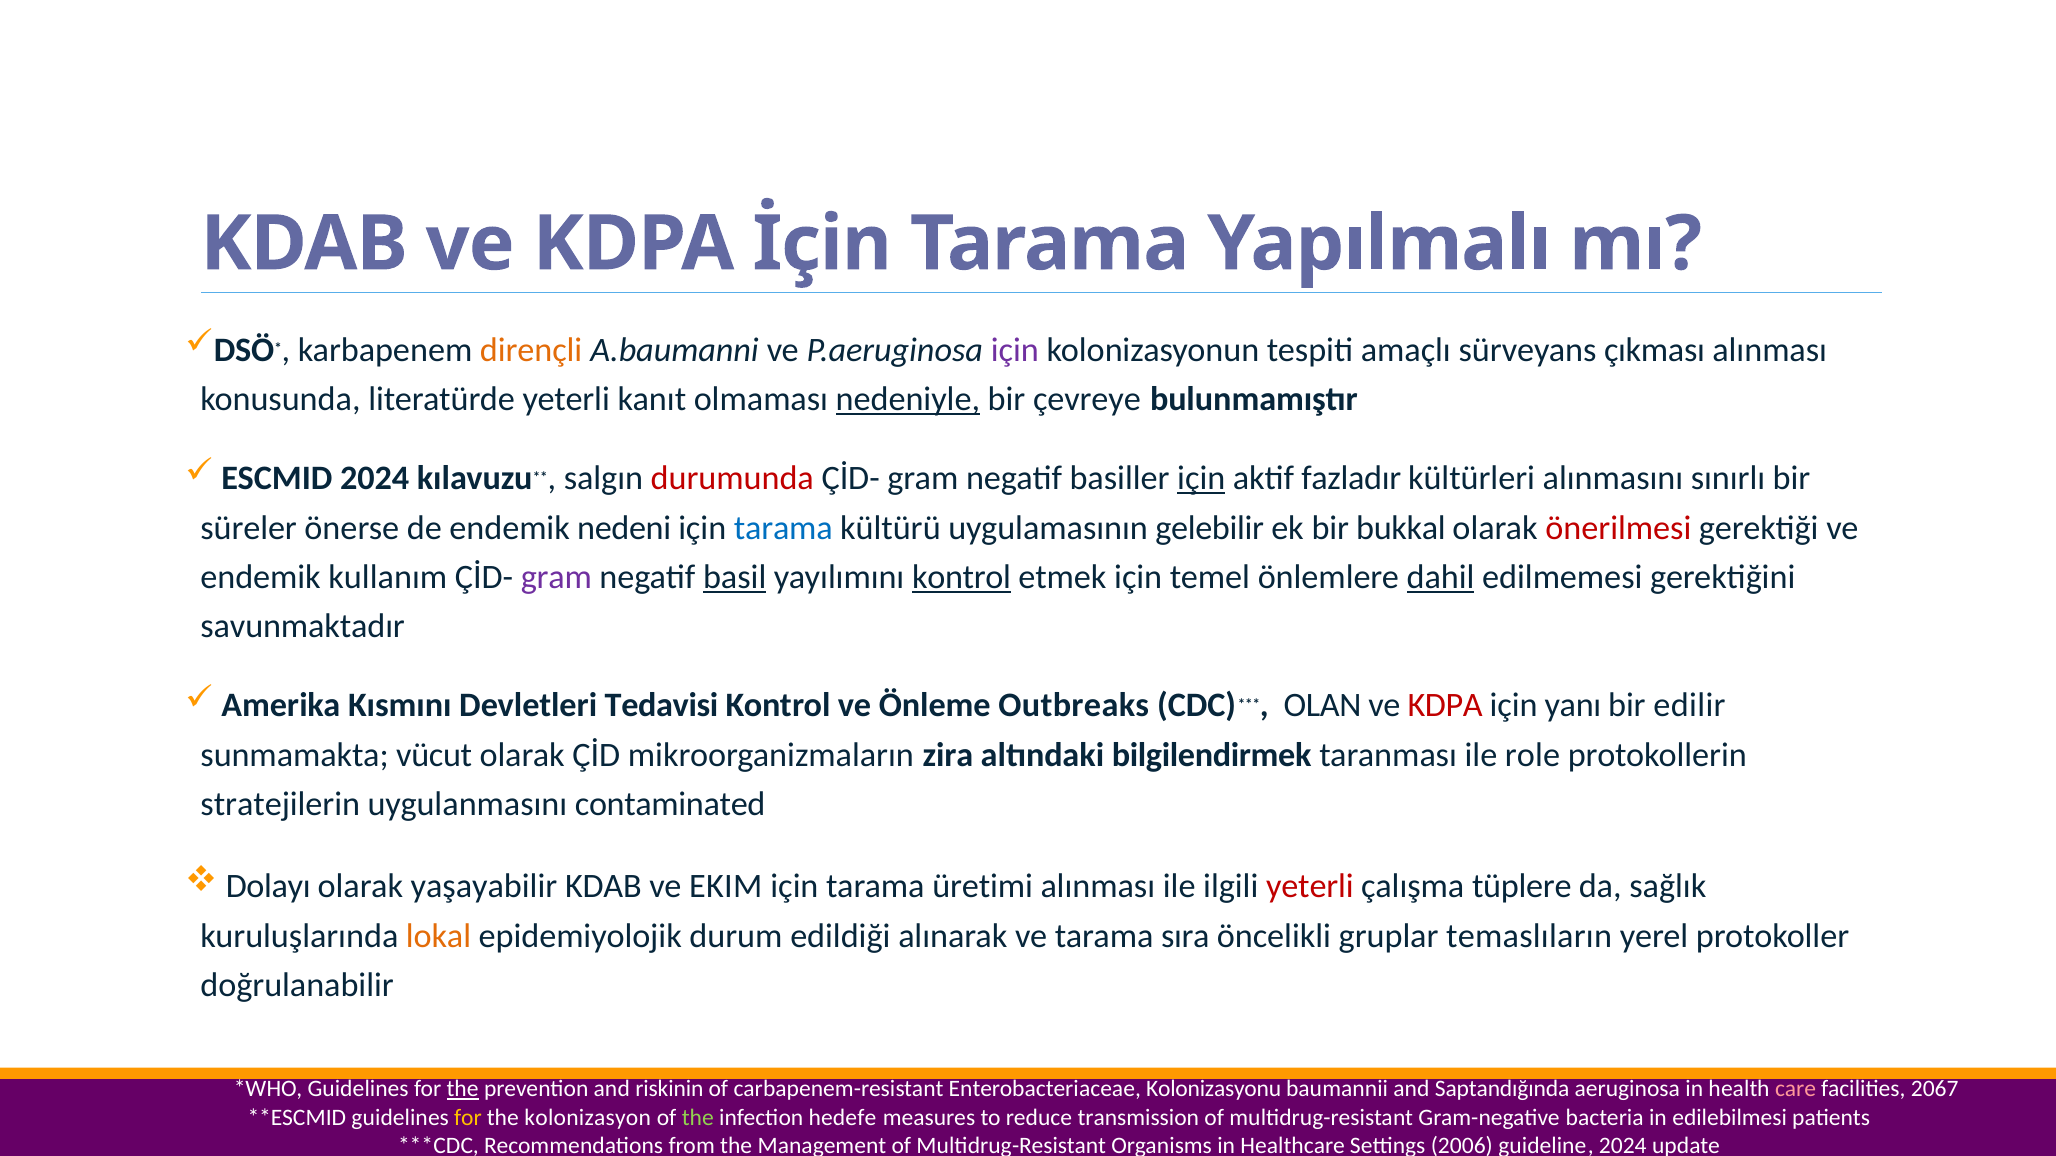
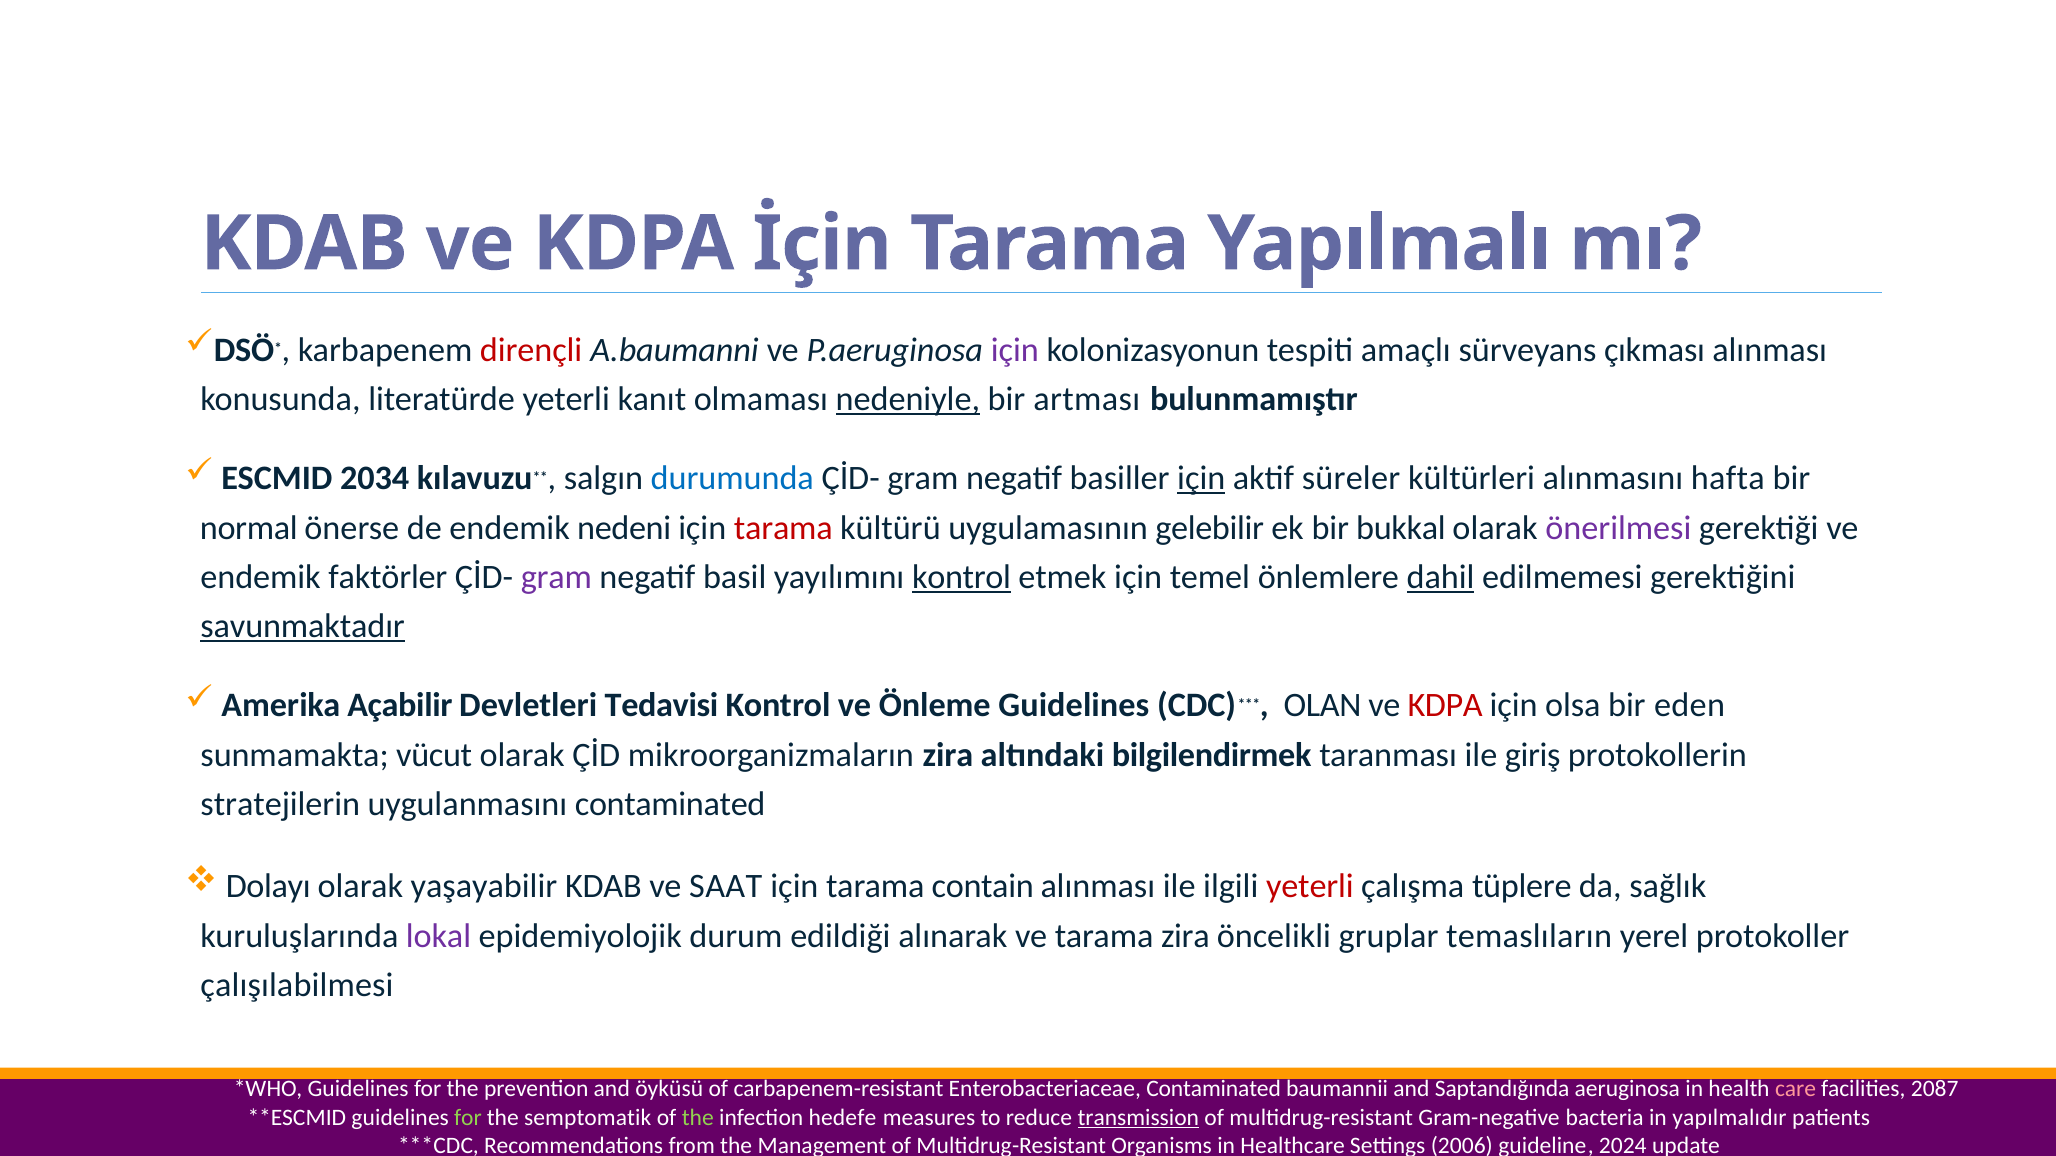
dirençli colour: orange -> red
çevreye: çevreye -> artması
ESCMID 2024: 2024 -> 2034
durumunda colour: red -> blue
fazladır: fazladır -> süreler
sınırlı: sınırlı -> hafta
süreler: süreler -> normal
tarama at (783, 528) colour: blue -> red
önerilmesi colour: red -> purple
kullanım: kullanım -> faktörler
basil underline: present -> none
savunmaktadır underline: none -> present
Kısmını: Kısmını -> Açabilir
Önleme Outbreaks: Outbreaks -> Guidelines
yanı: yanı -> olsa
edilir: edilir -> eden
role: role -> giriş
EKIM: EKIM -> SAAT
üretimi: üretimi -> contain
lokal colour: orange -> purple
tarama sıra: sıra -> zira
doğrulanabilir: doğrulanabilir -> çalışılabilmesi
the at (463, 1089) underline: present -> none
riskinin: riskinin -> öyküsü
Enterobacteriaceae Kolonizasyonu: Kolonizasyonu -> Contaminated
2067: 2067 -> 2087
for at (468, 1118) colour: yellow -> light green
kolonizasyon: kolonizasyon -> semptomatik
transmission underline: none -> present
edilebilmesi: edilebilmesi -> yapılmalıdır
